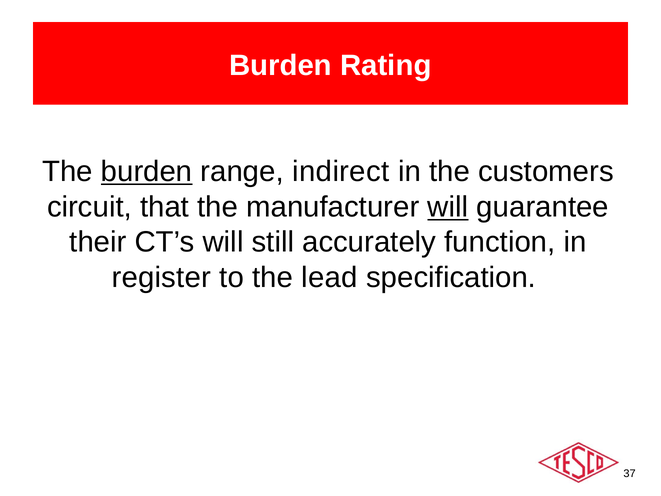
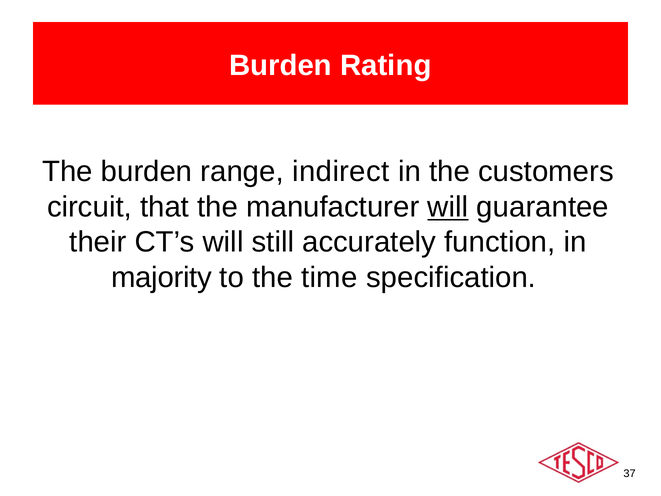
burden at (147, 172) underline: present -> none
register: register -> majority
lead: lead -> time
